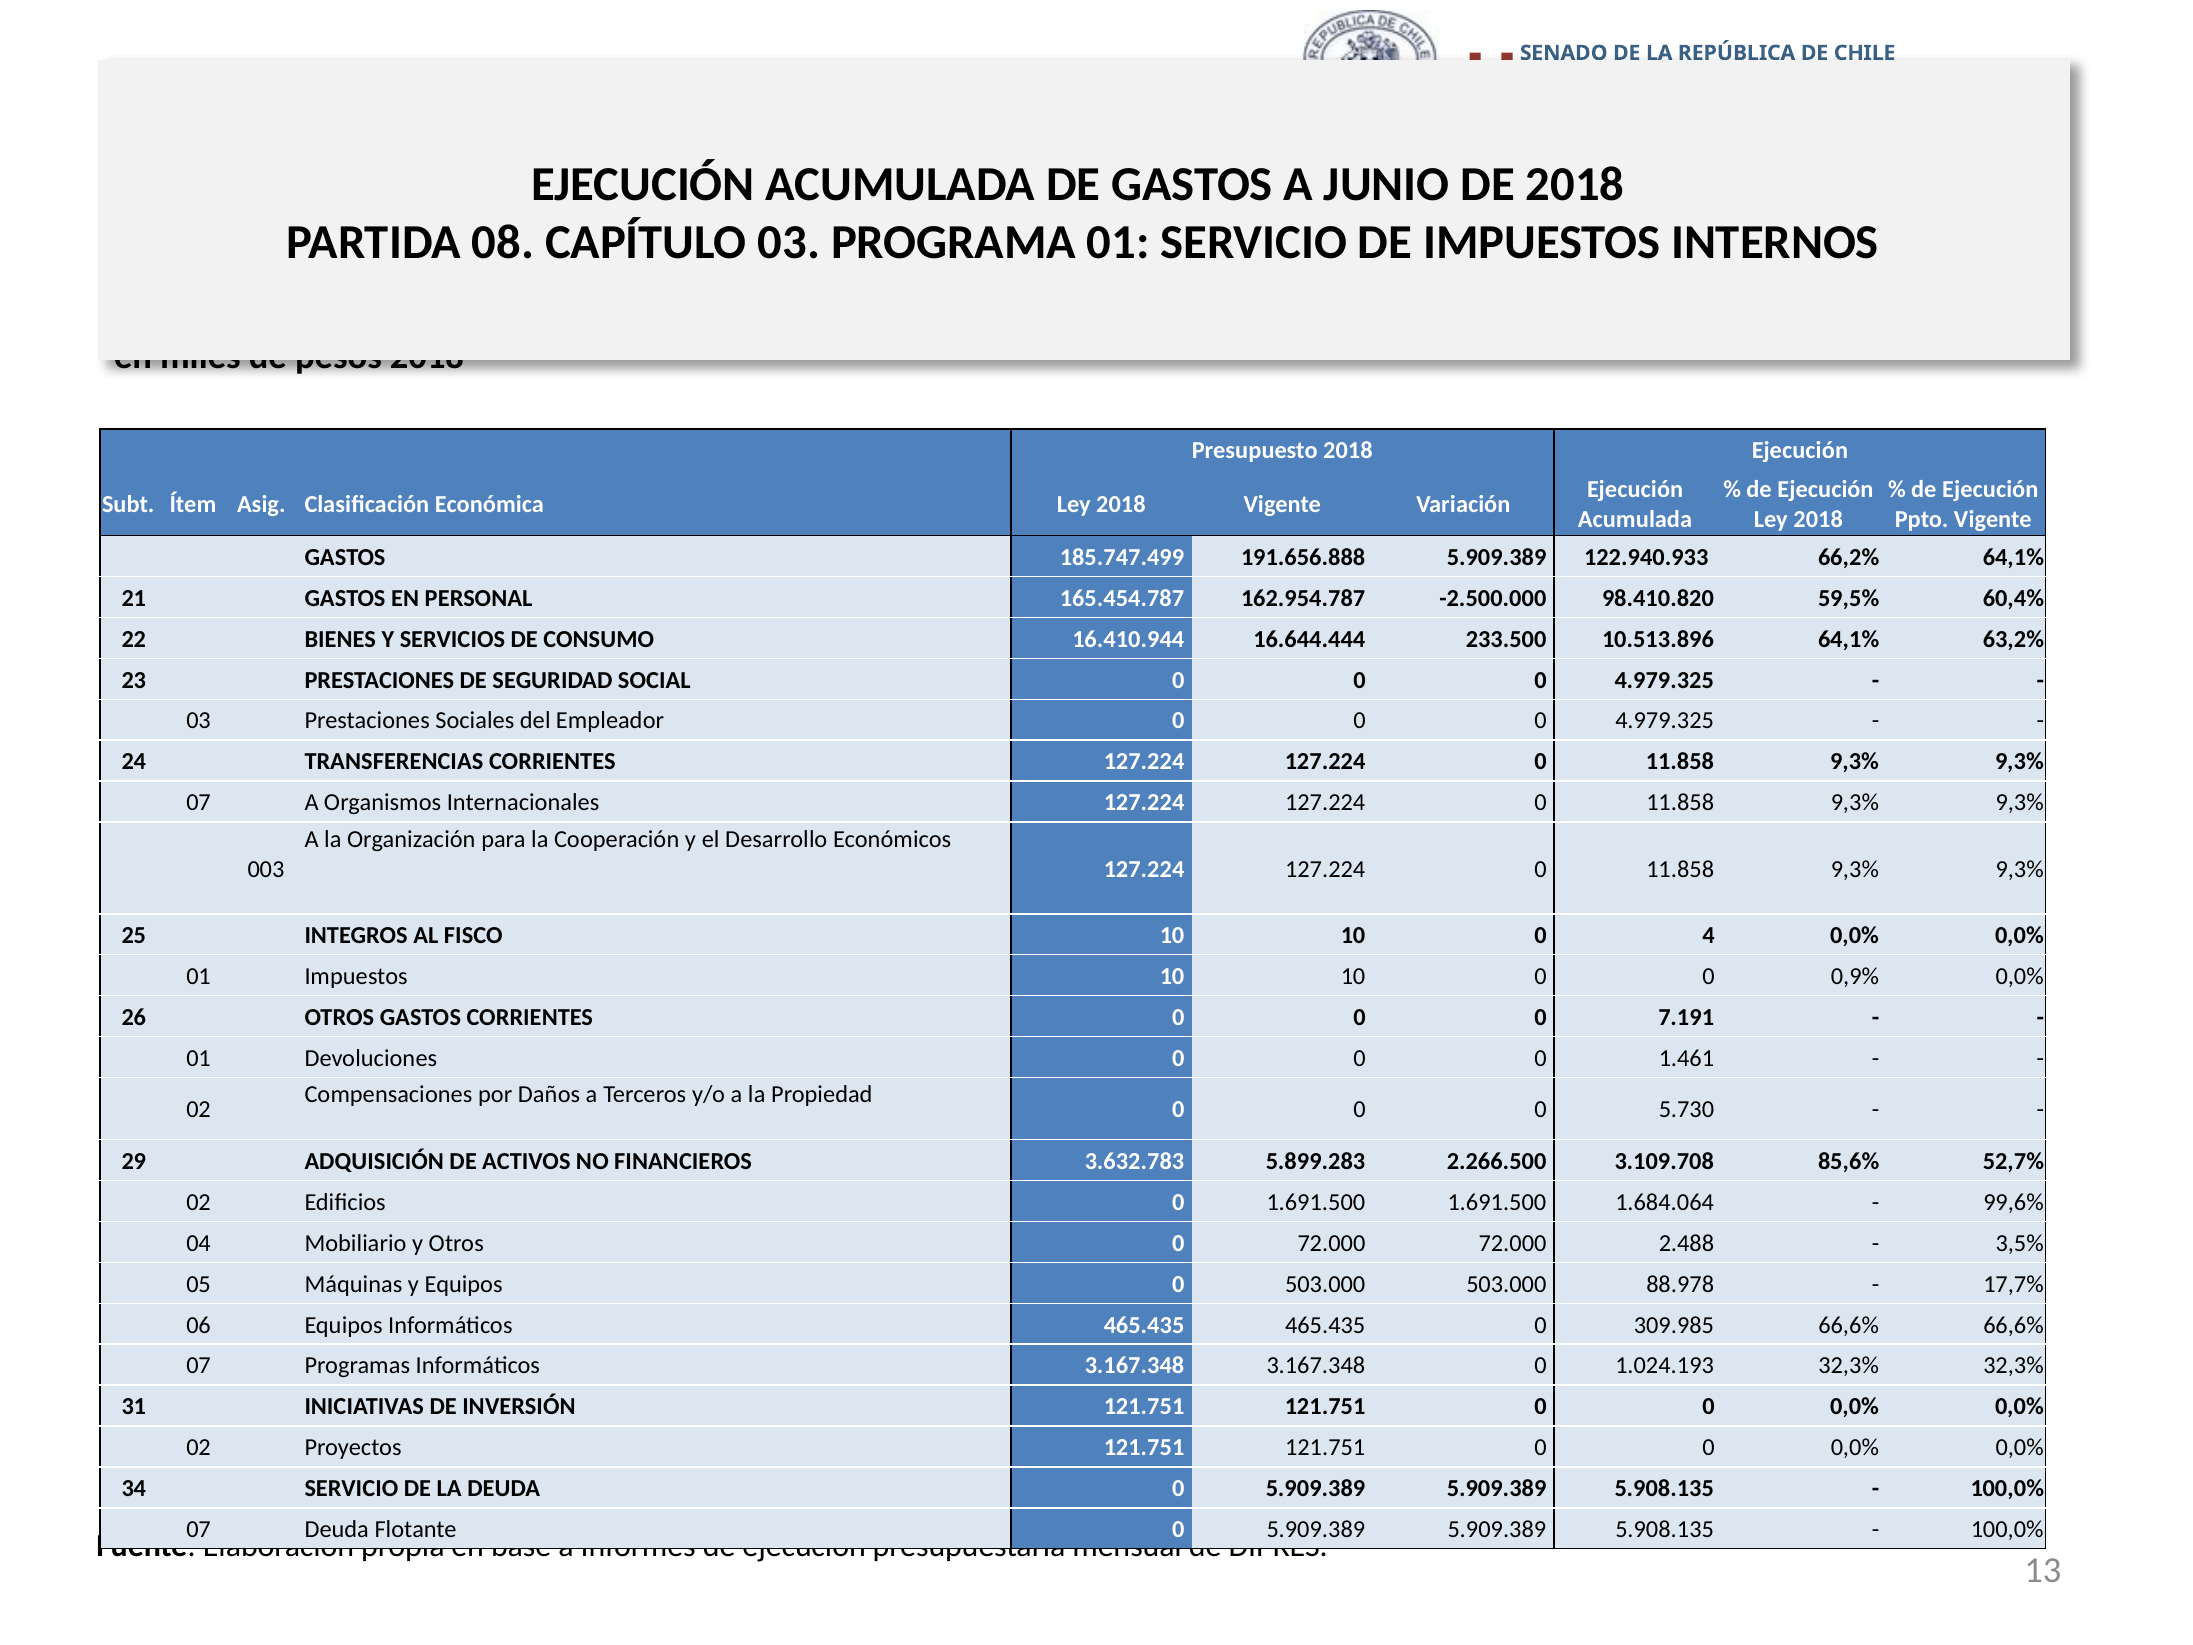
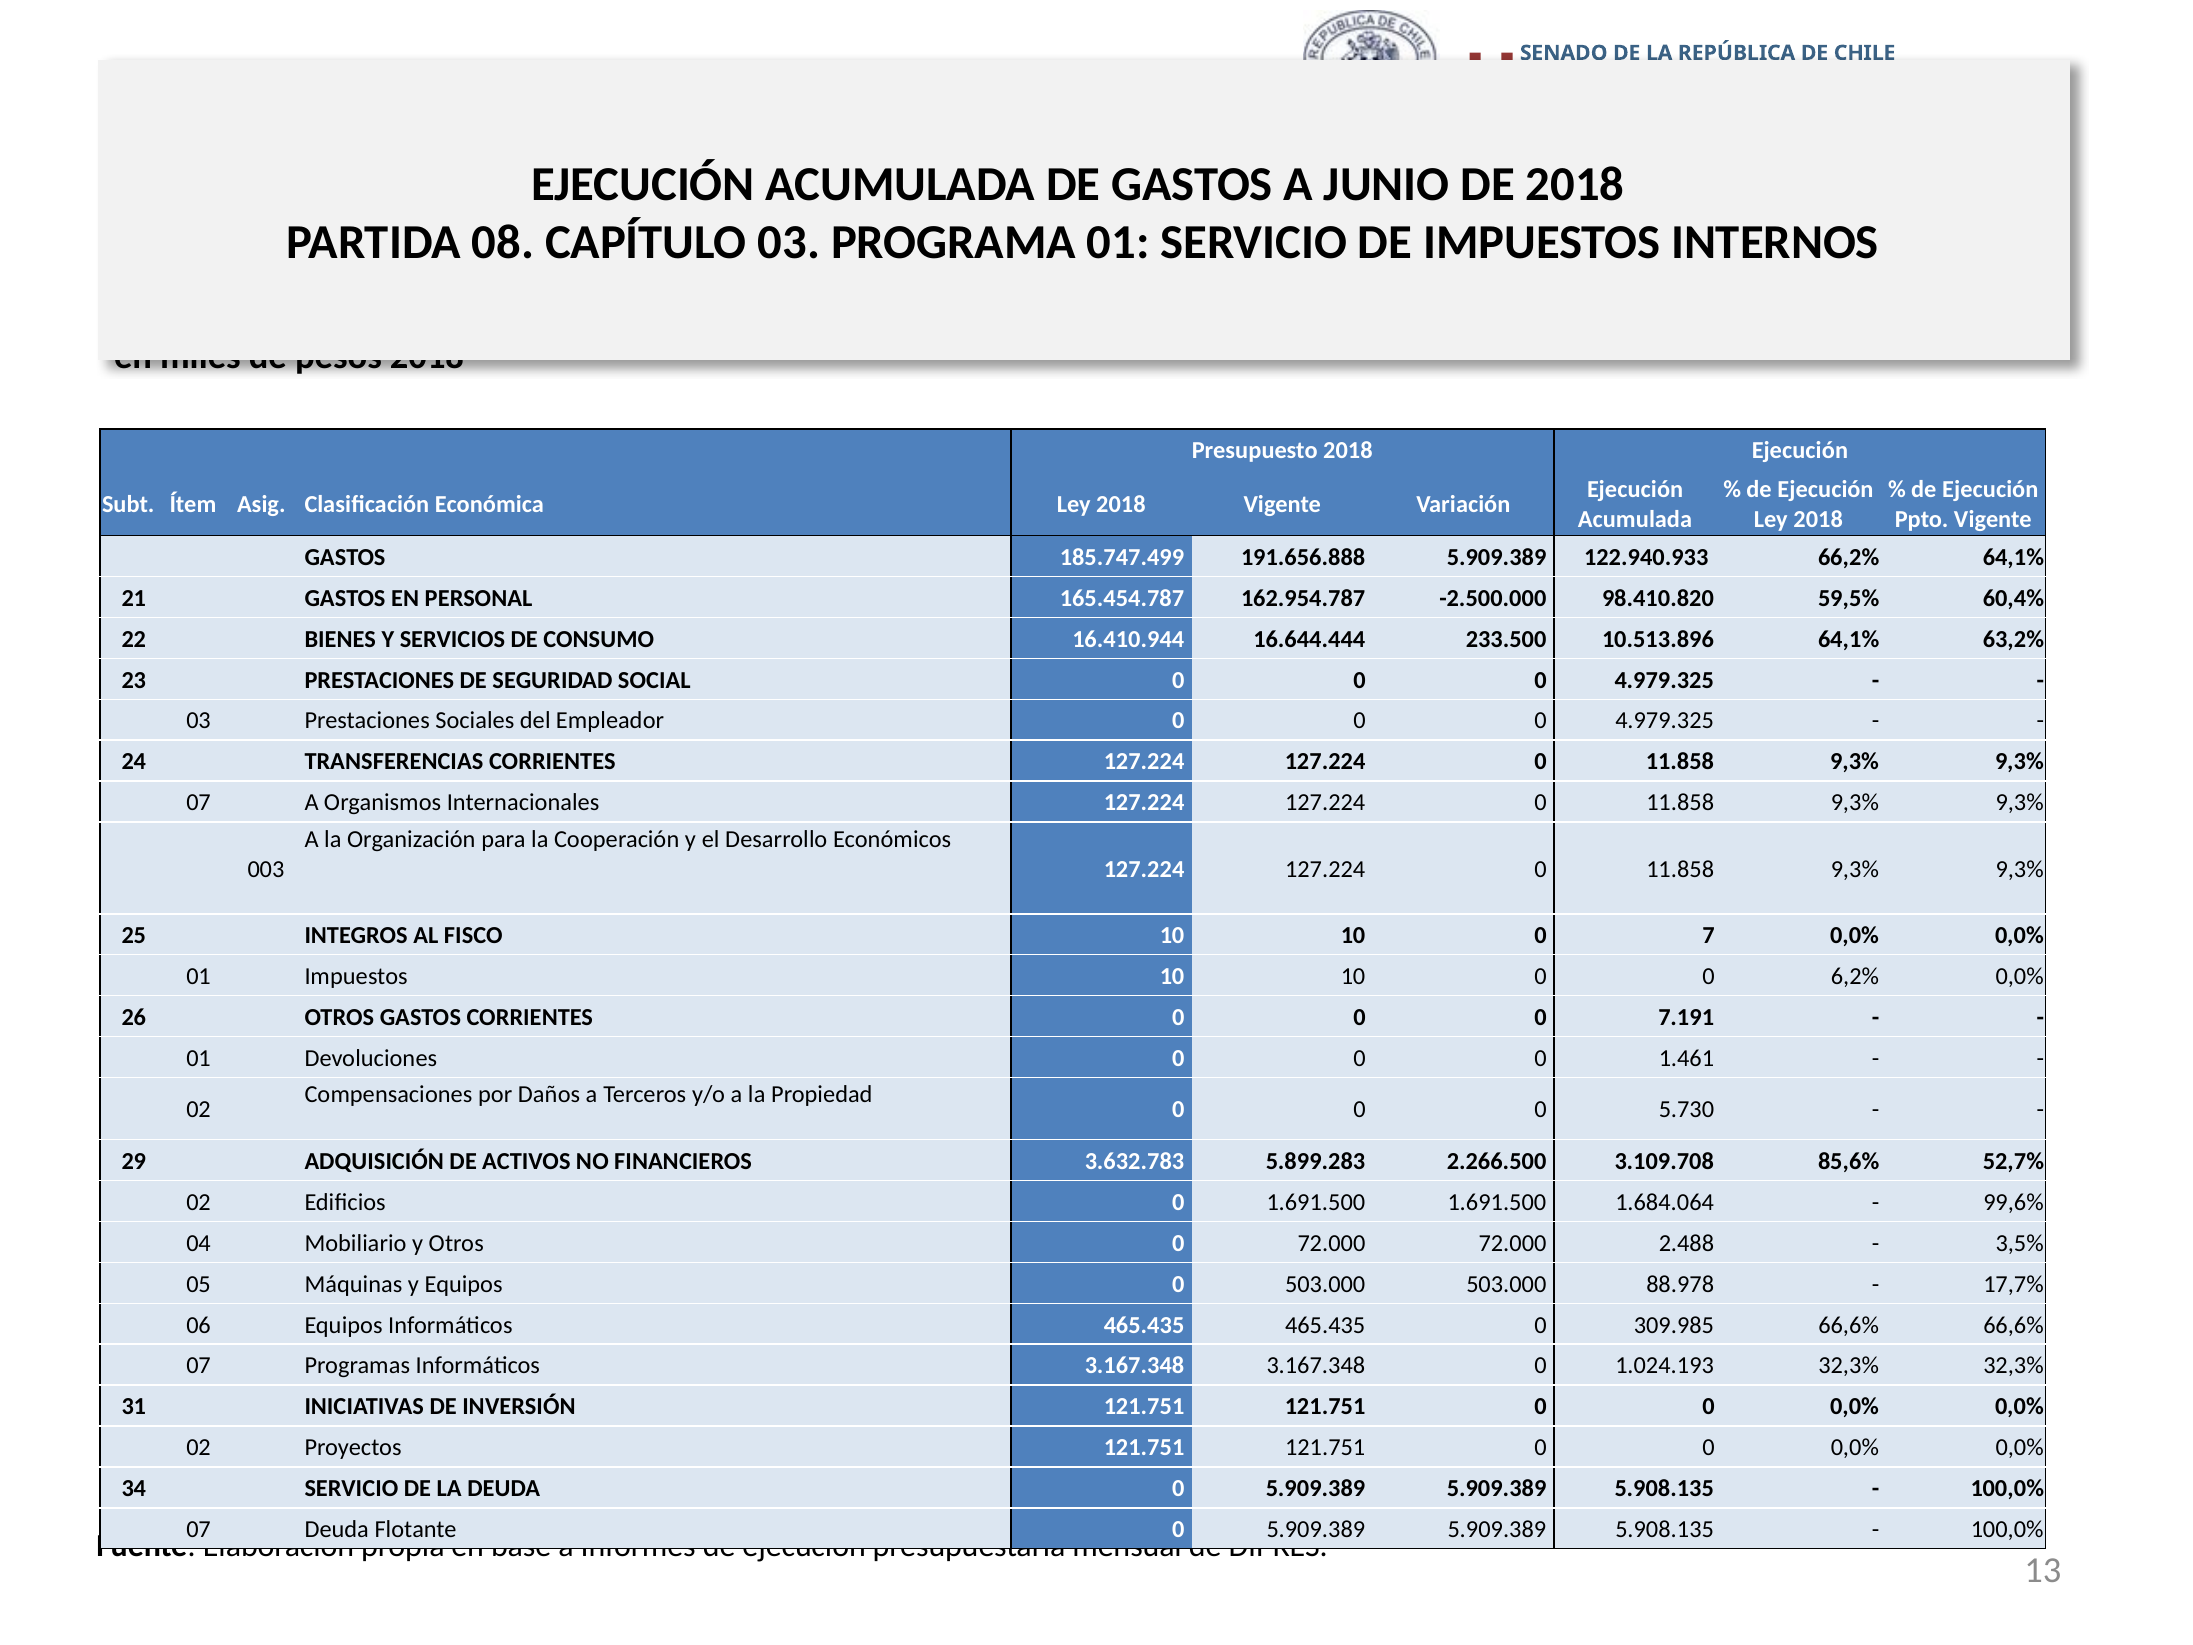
4: 4 -> 7
0,9%: 0,9% -> 6,2%
